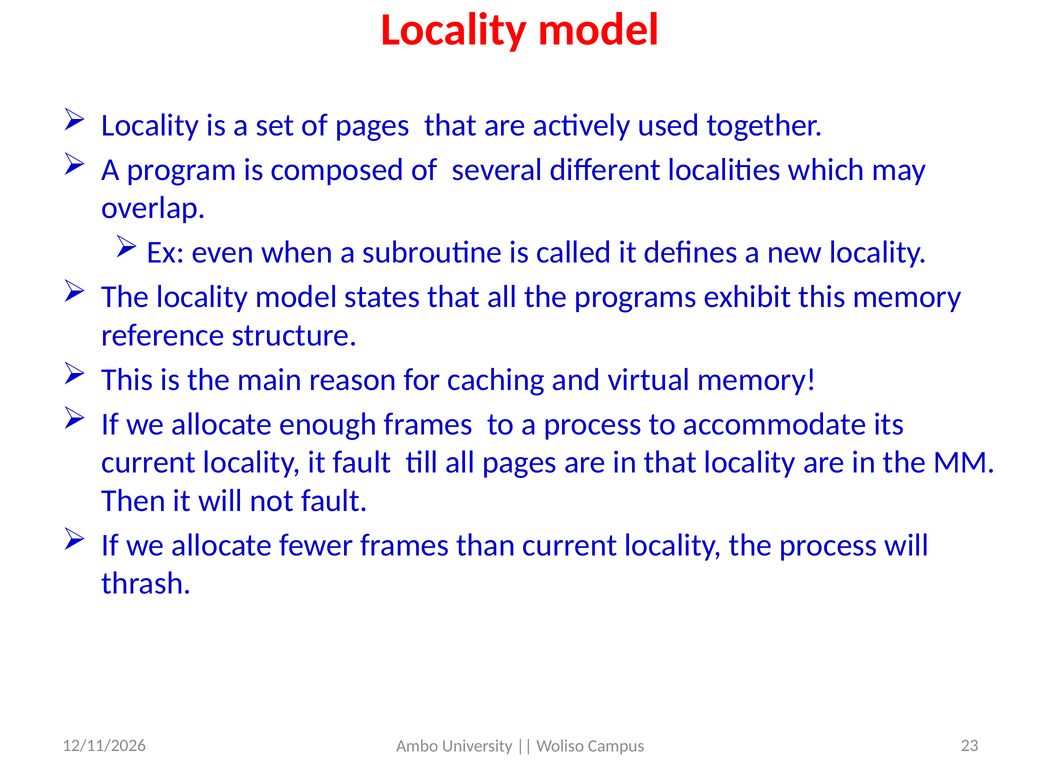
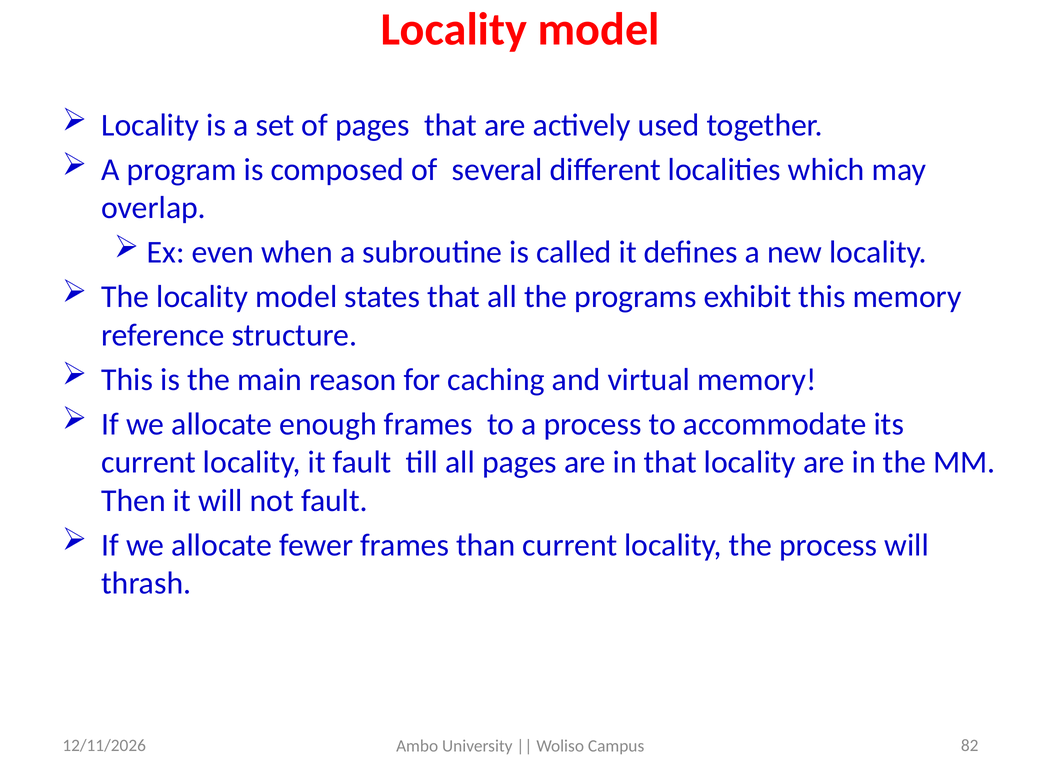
23: 23 -> 82
